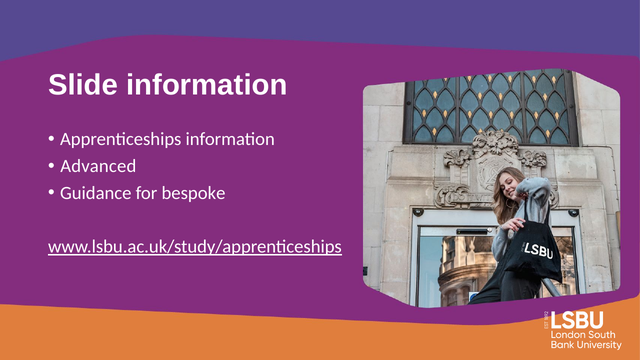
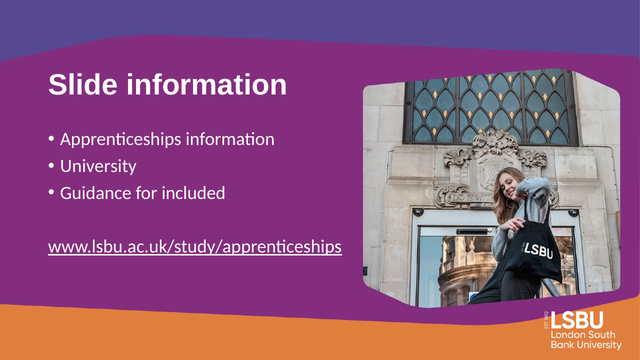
Advanced: Advanced -> University
bespoke: bespoke -> included
